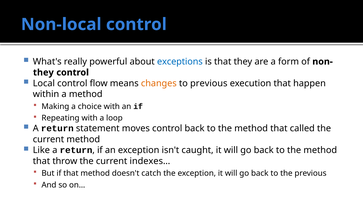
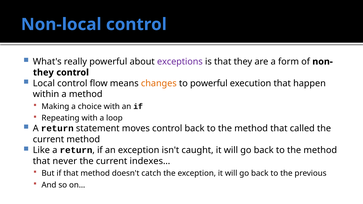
exceptions colour: blue -> purple
to previous: previous -> powerful
throw: throw -> never
